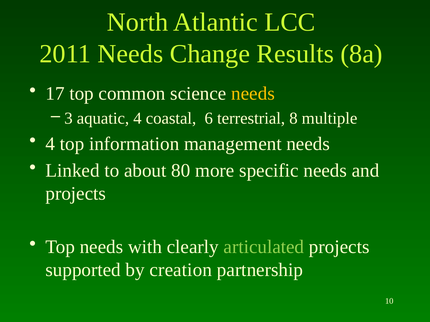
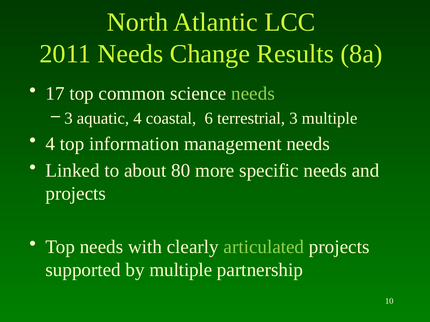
needs at (253, 94) colour: yellow -> light green
8: 8 -> 3
by creation: creation -> multiple
